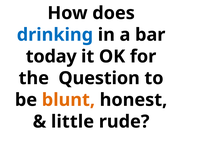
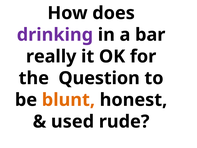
drinking colour: blue -> purple
today: today -> really
little: little -> used
